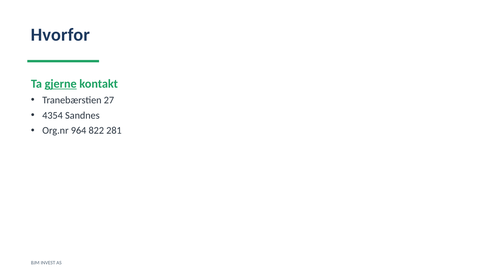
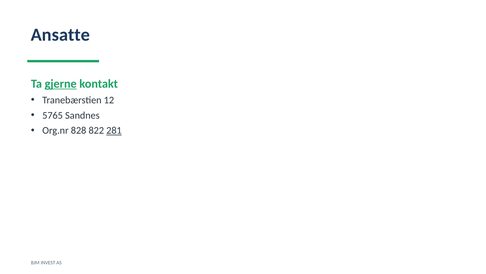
Hvorfor: Hvorfor -> Ansatte
27: 27 -> 12
4354: 4354 -> 5765
964: 964 -> 828
281 underline: none -> present
